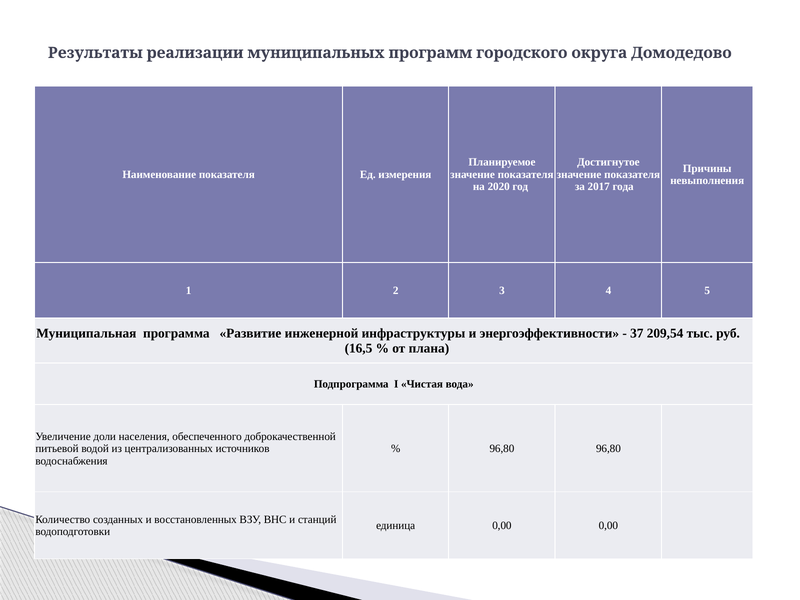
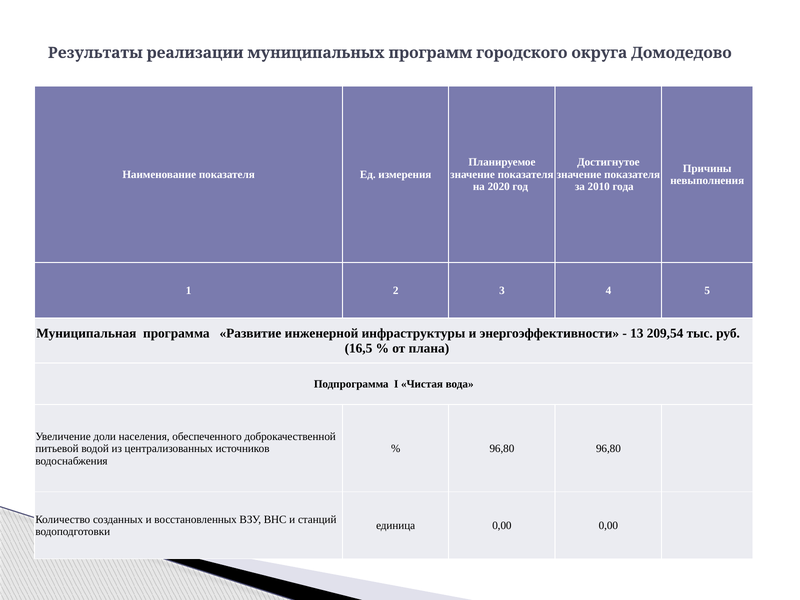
2017: 2017 -> 2010
37: 37 -> 13
